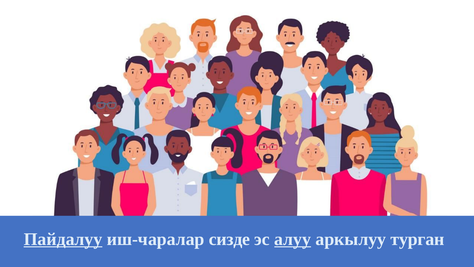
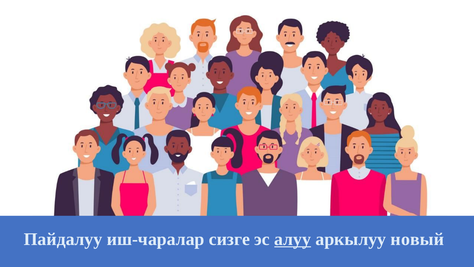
Пайдалуу underline: present -> none
сизде: сизде -> сизге
турган: турган -> новый
